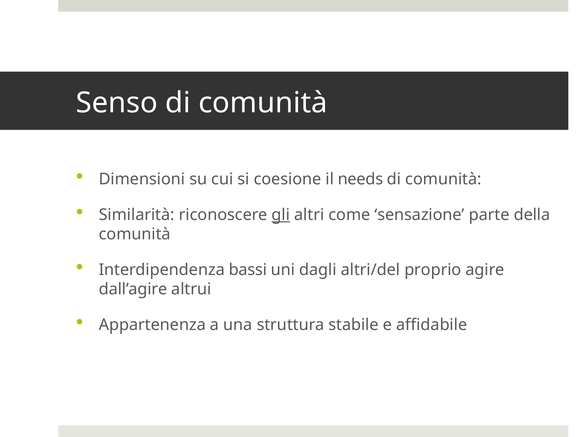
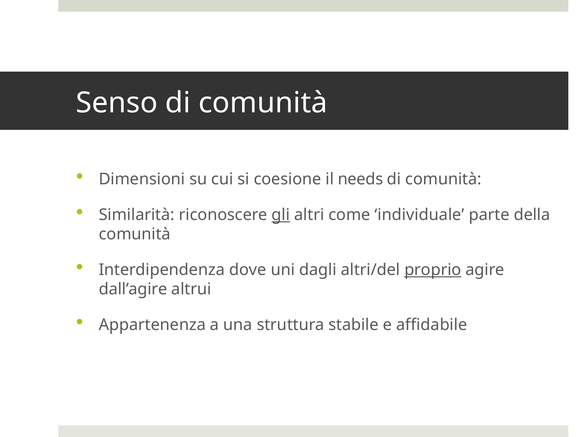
sensazione: sensazione -> individuale
bassi: bassi -> dove
proprio underline: none -> present
